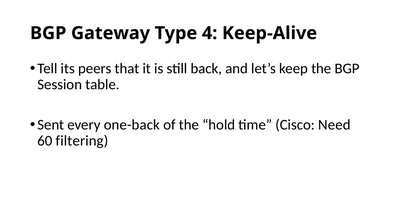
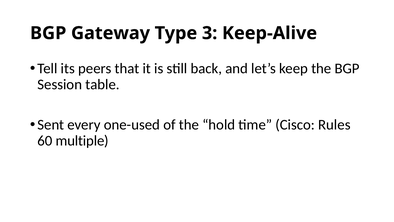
4: 4 -> 3
one-back: one-back -> one-used
Need: Need -> Rules
filtering: filtering -> multiple
